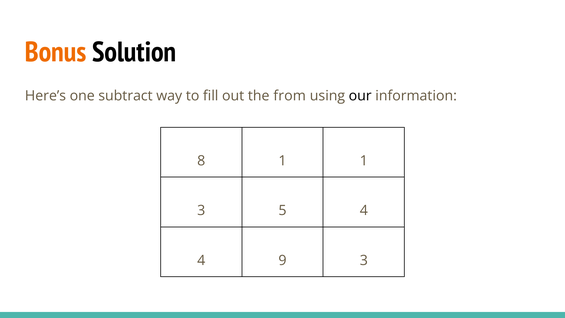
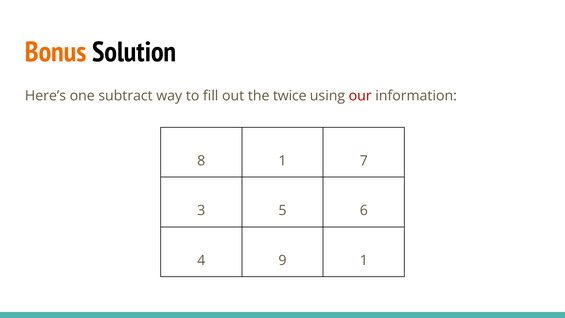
from: from -> twice
our colour: black -> red
1 1: 1 -> 7
5 4: 4 -> 6
9 3: 3 -> 1
